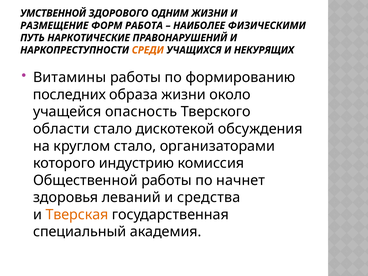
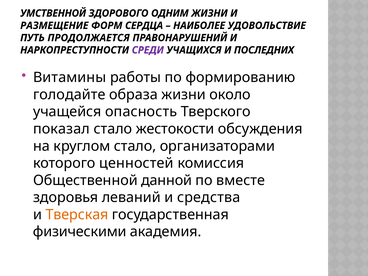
РАБОТА: РАБОТА -> СЕРДЦА
ФИЗИЧЕСКИМИ: ФИЗИЧЕСКИМИ -> УДОВОЛЬСТВИЕ
НАРКОТИЧЕСКИЕ: НАРКОТИЧЕСКИЕ -> ПРОДОЛЖАЕТСЯ
СРЕДИ colour: orange -> purple
НЕКУРЯЩИХ: НЕКУРЯЩИХ -> ПОСЛЕДНИХ
последних: последних -> голодайте
области: области -> показал
дискотекой: дискотекой -> жестокости
индустрию: индустрию -> ценностей
Общественной работы: работы -> данной
начнет: начнет -> вместе
специальный: специальный -> физическими
